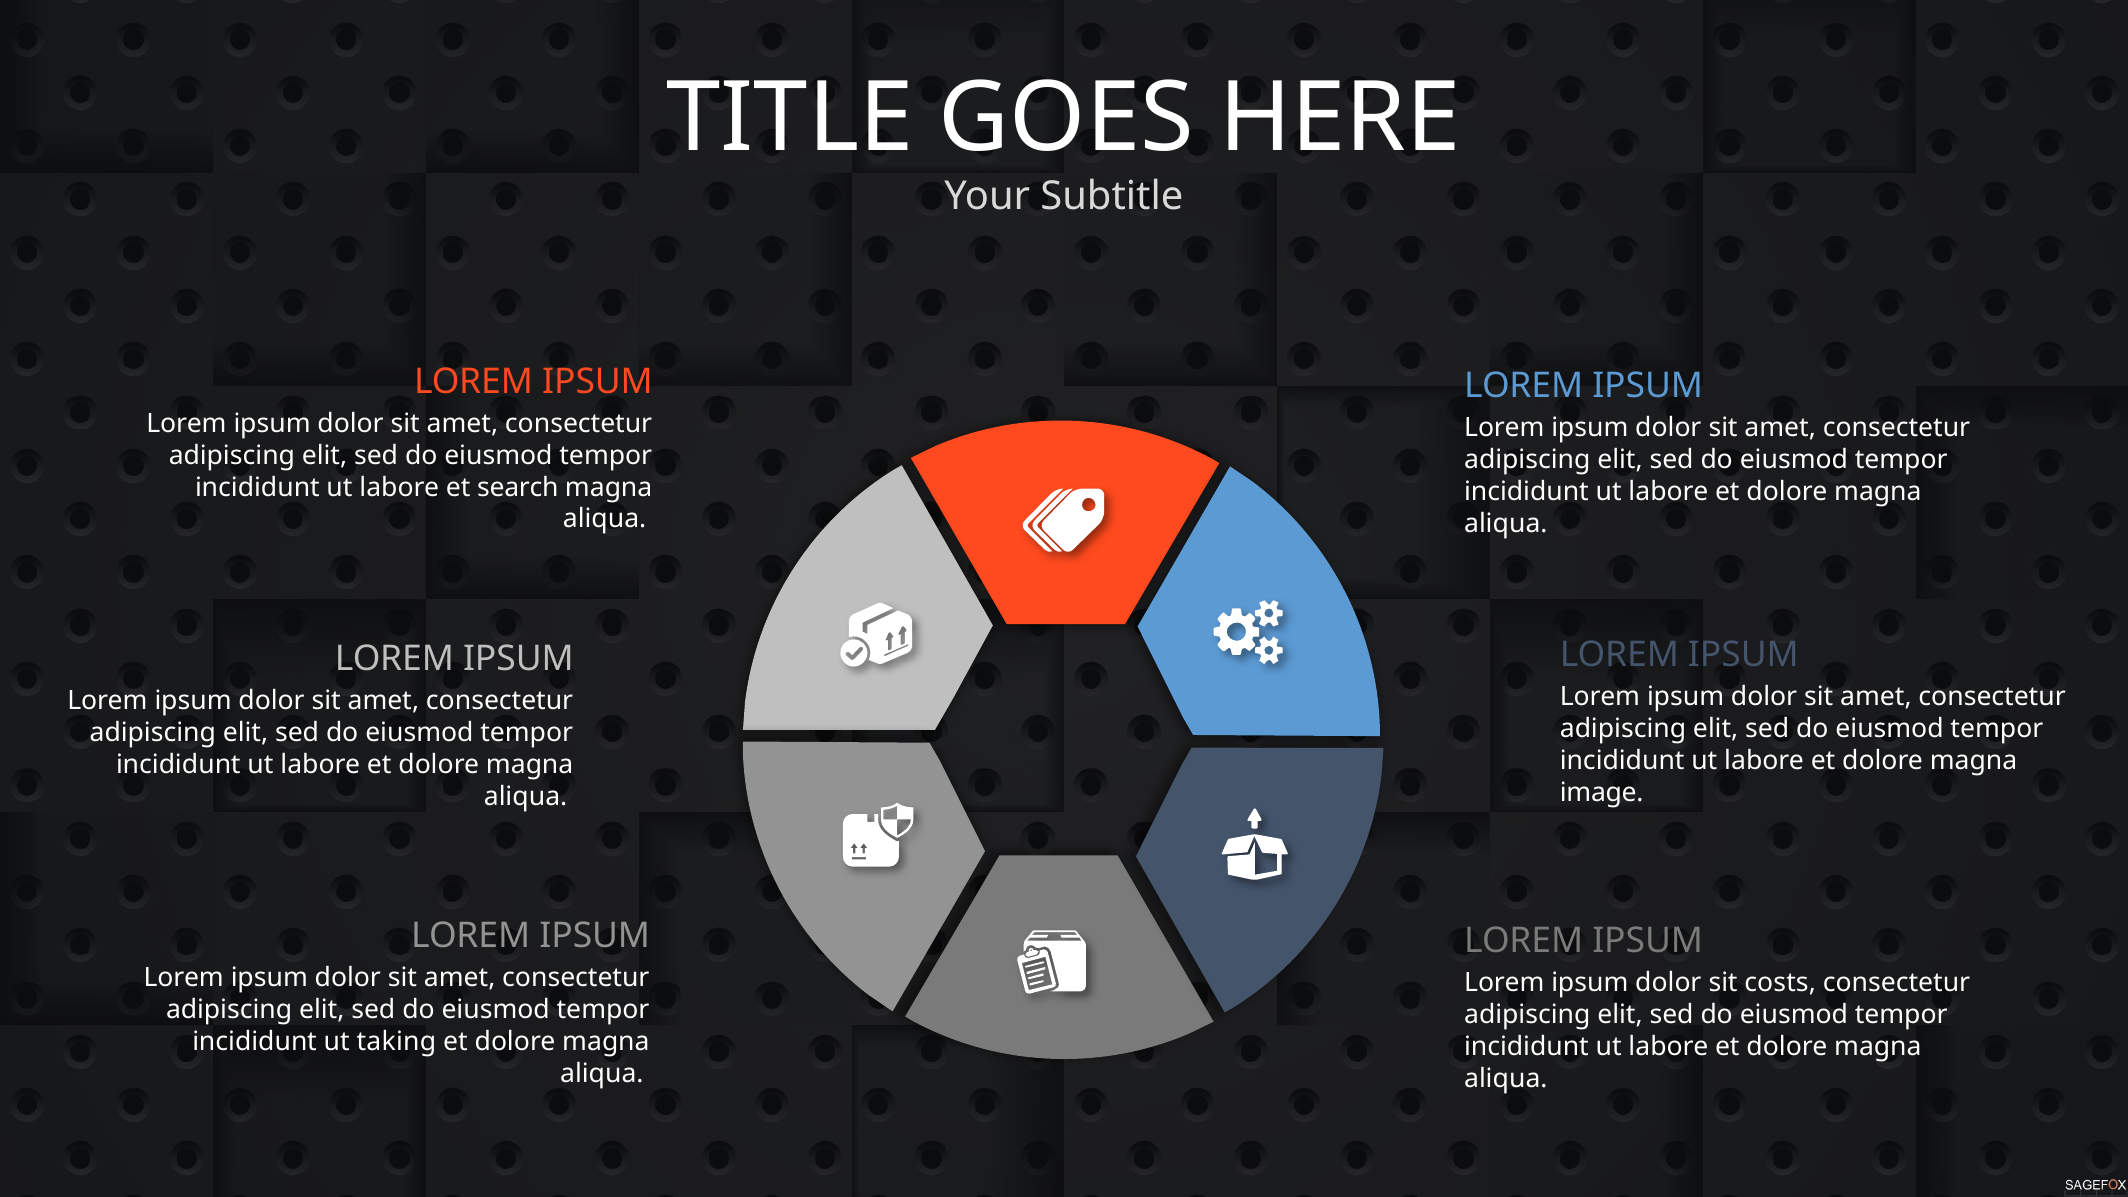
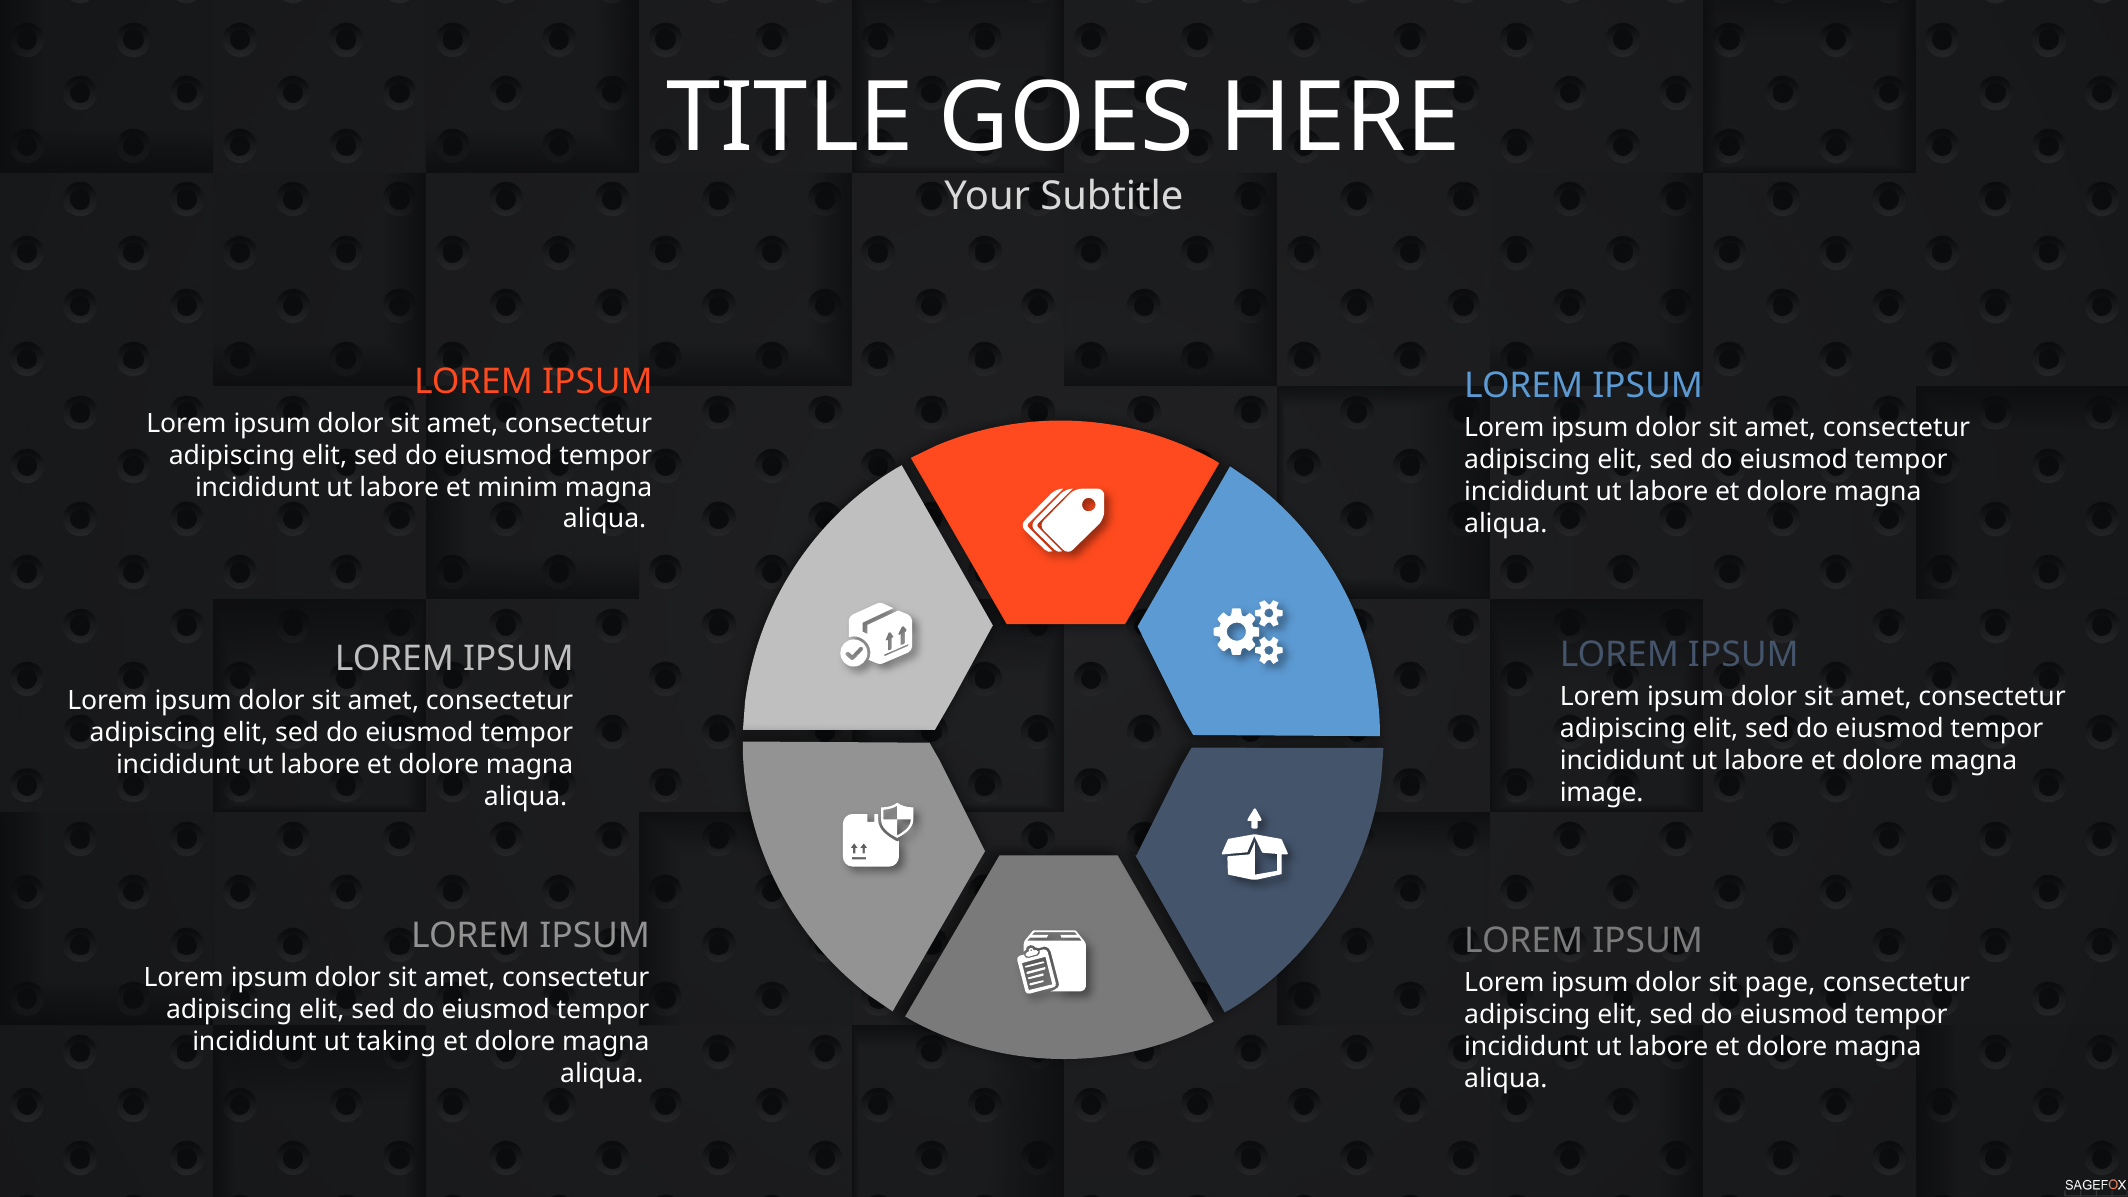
search: search -> minim
costs: costs -> page
